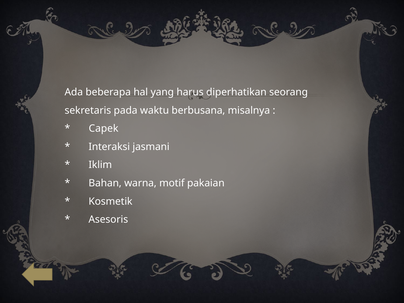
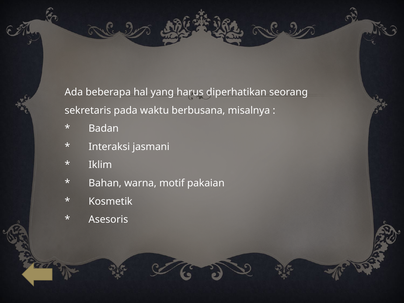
Capek: Capek -> Badan
